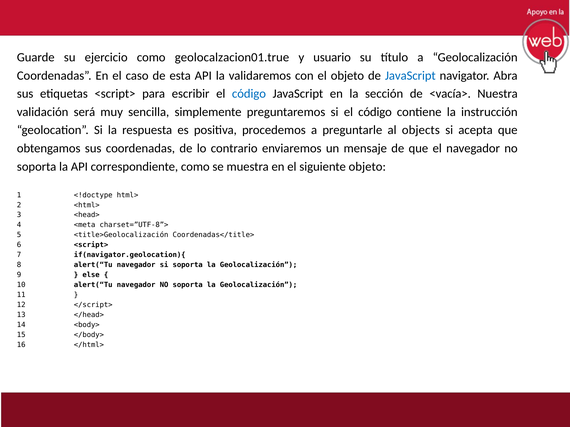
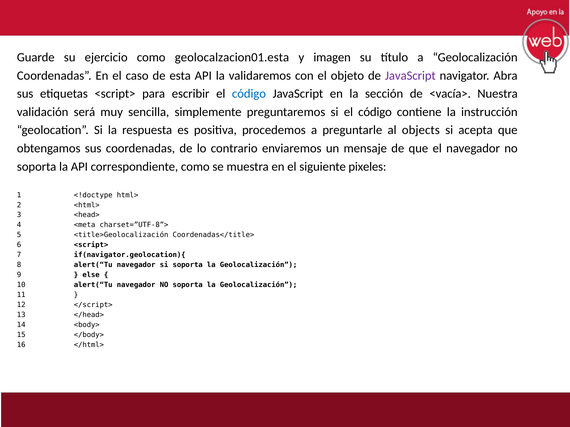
geolocalzacion01.true: geolocalzacion01.true -> geolocalzacion01.esta
usuario: usuario -> imagen
JavaScript at (410, 76) colour: blue -> purple
siguiente objeto: objeto -> pixeles
